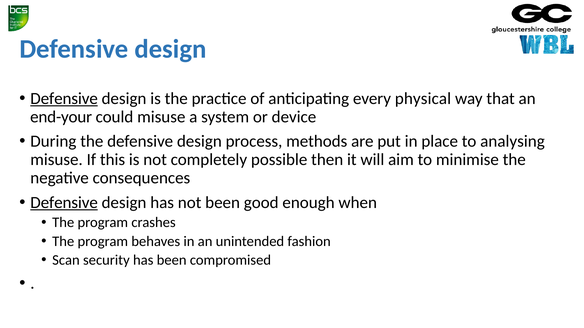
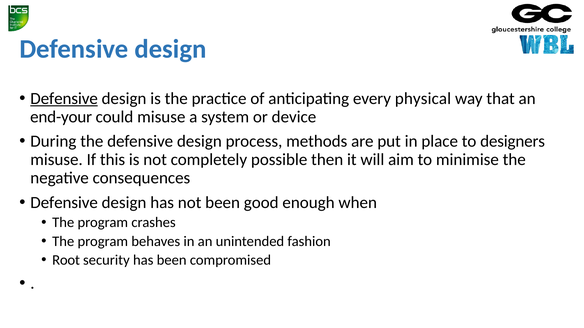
analysing: analysing -> designers
Defensive at (64, 203) underline: present -> none
Scan: Scan -> Root
